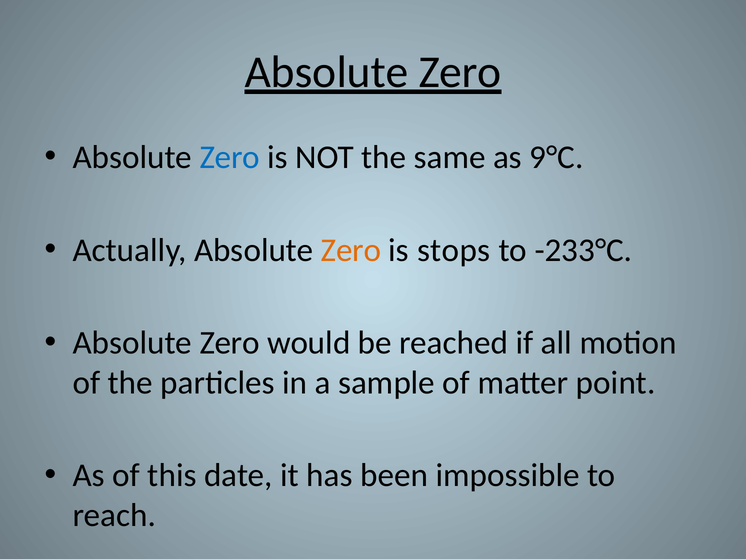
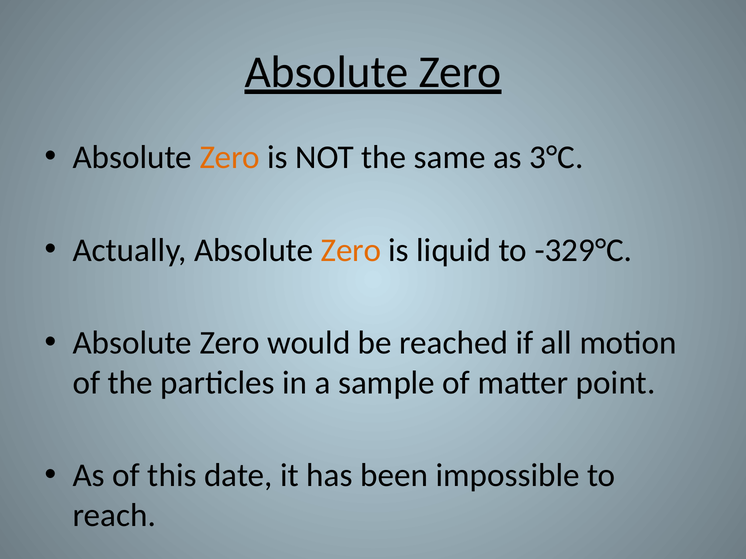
Zero at (230, 157) colour: blue -> orange
9°C: 9°C -> 3°C
stops: stops -> liquid
-233°C: -233°C -> -329°C
